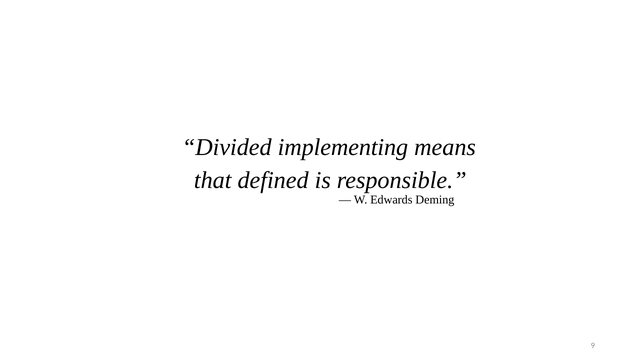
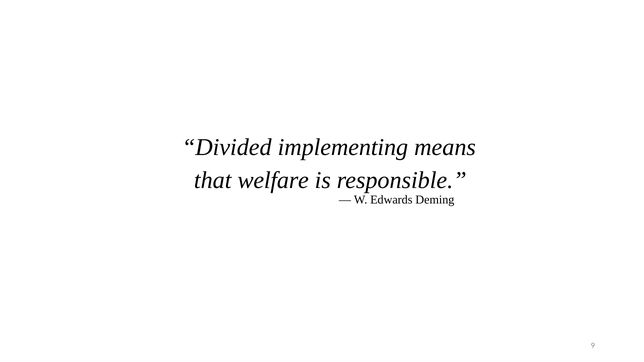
defined: defined -> welfare
